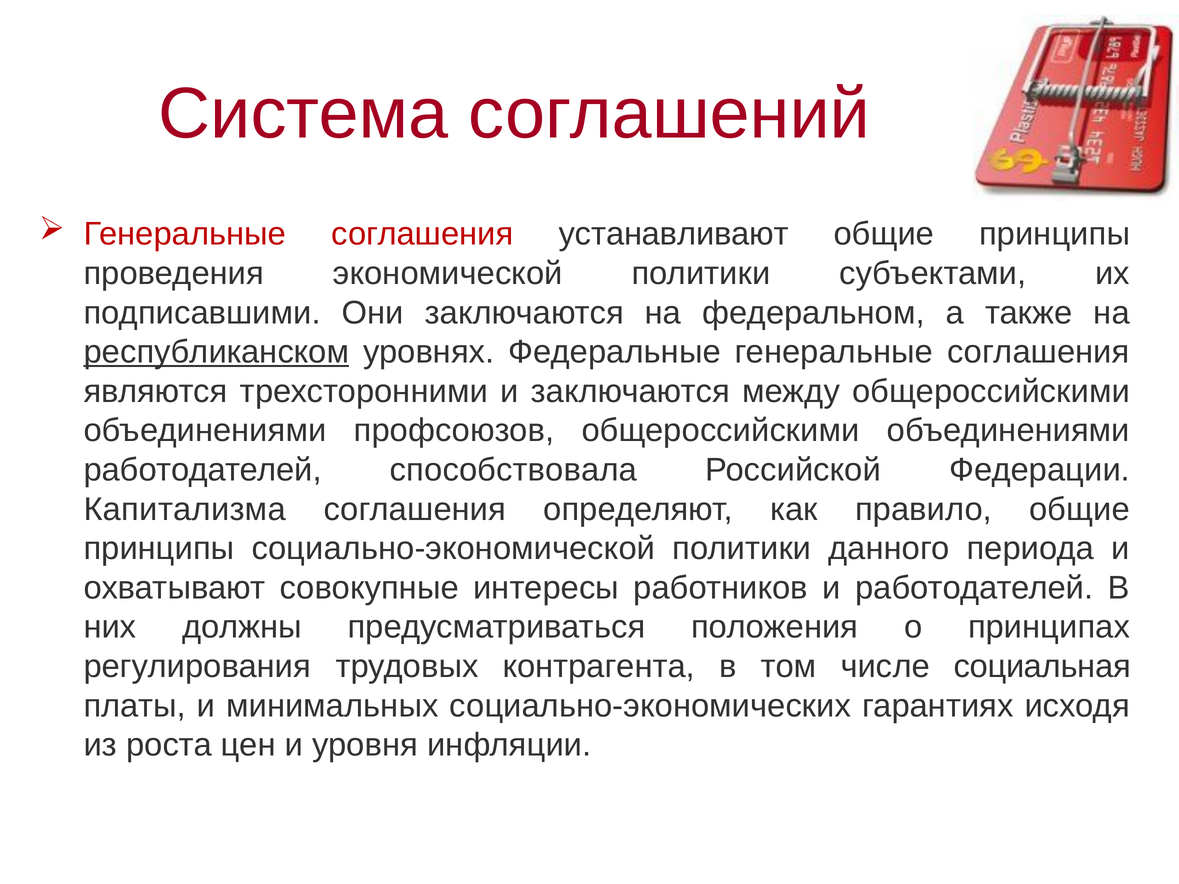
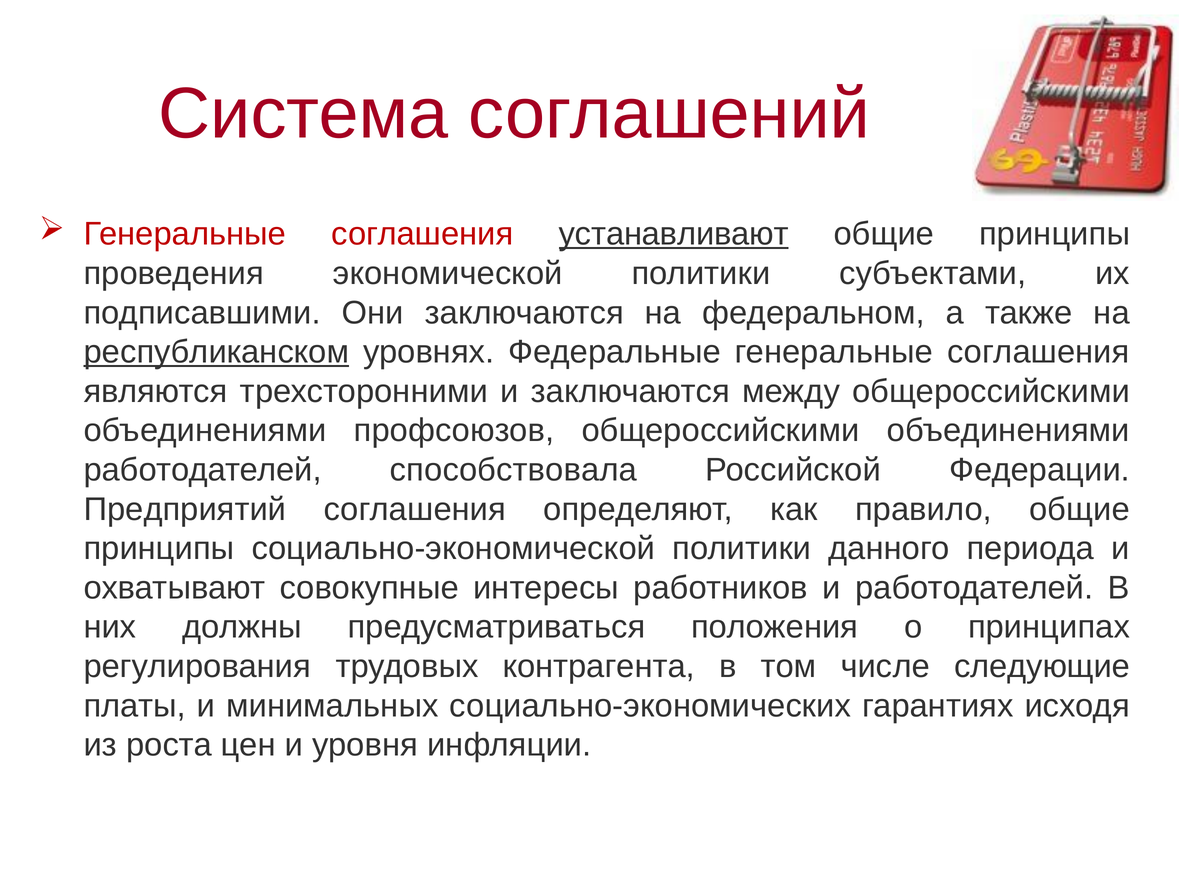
устанавливают underline: none -> present
Капитализма: Капитализма -> Предприятий
социальная: социальная -> следующие
